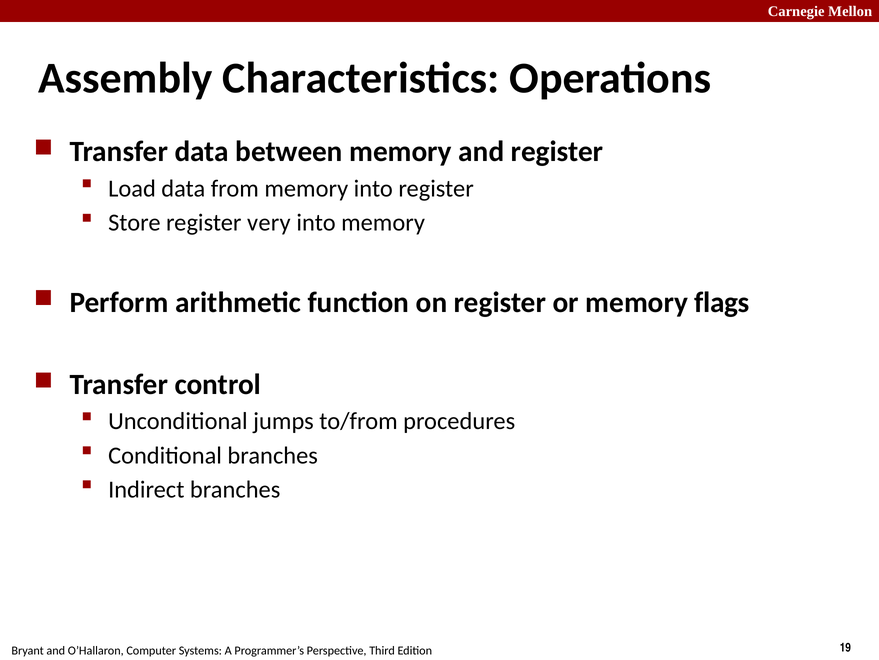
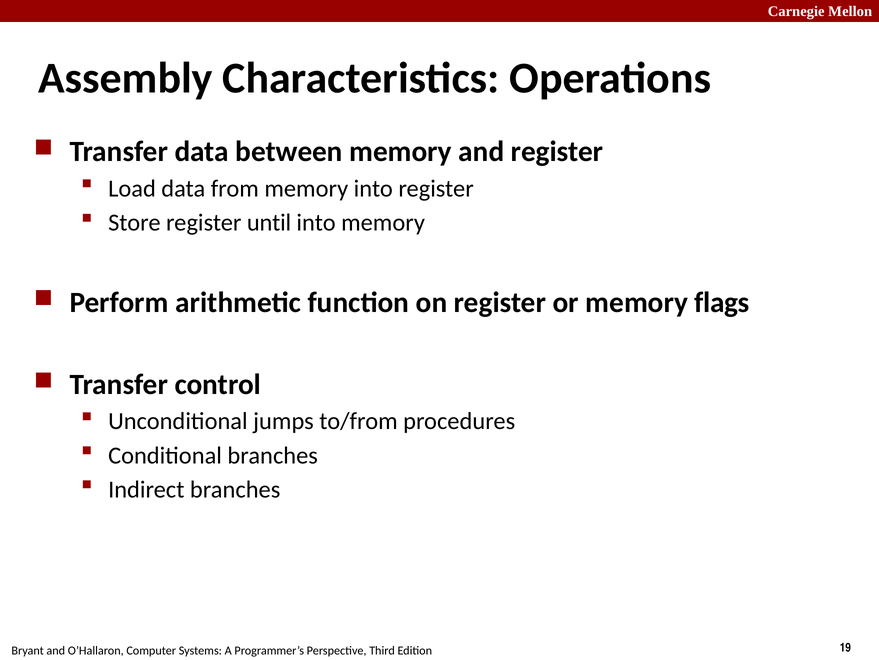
very: very -> until
